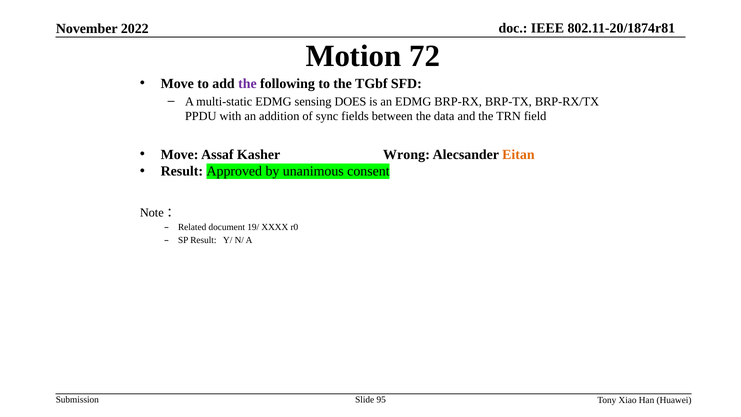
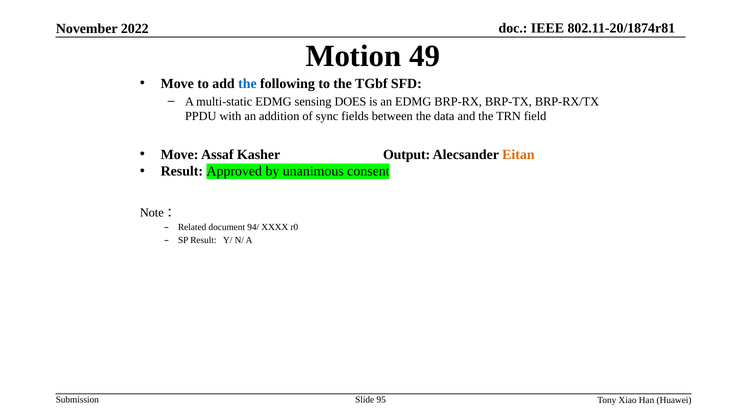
72: 72 -> 49
the at (247, 83) colour: purple -> blue
Wrong: Wrong -> Output
19/: 19/ -> 94/
